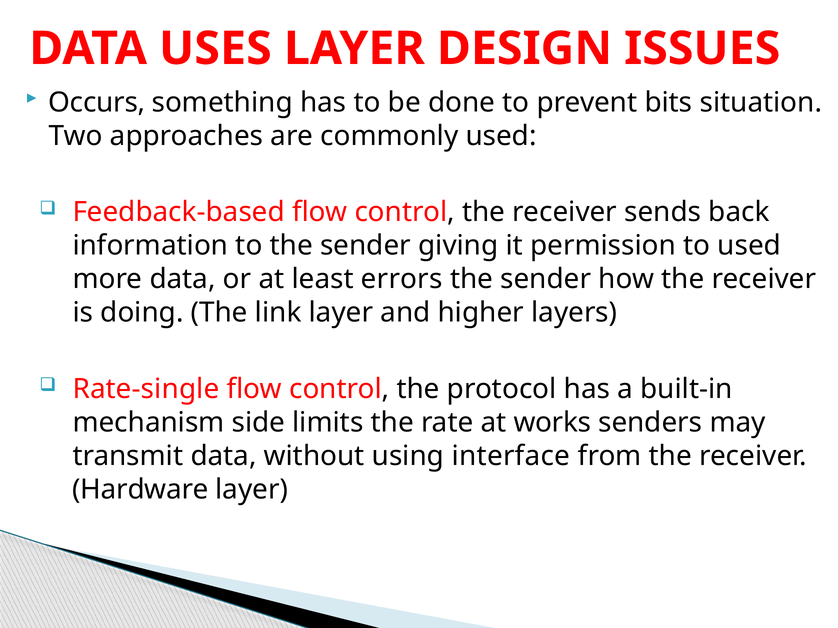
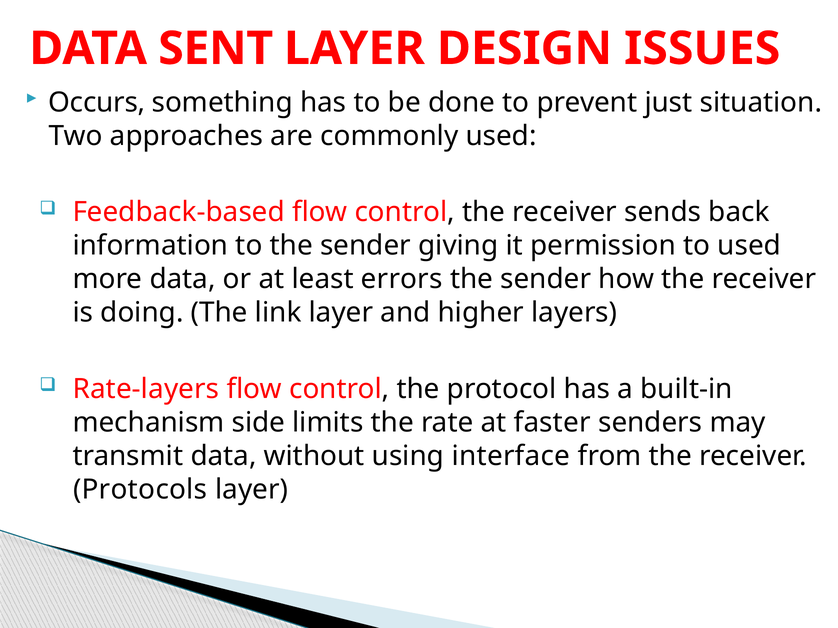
USES: USES -> SENT
bits: bits -> just
Rate-single: Rate-single -> Rate-layers
works: works -> faster
Hardware: Hardware -> Protocols
